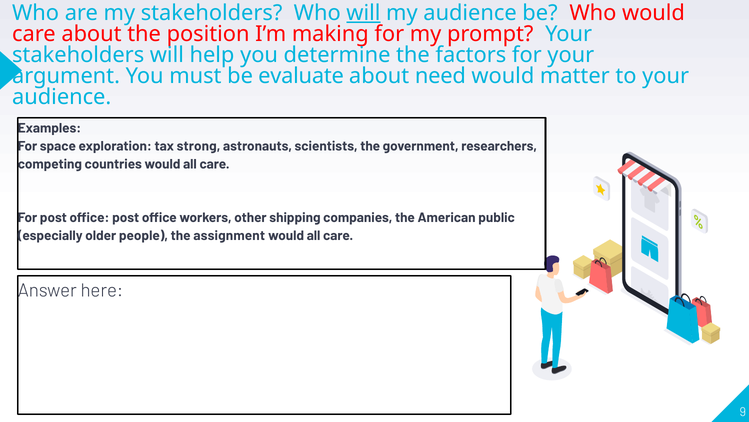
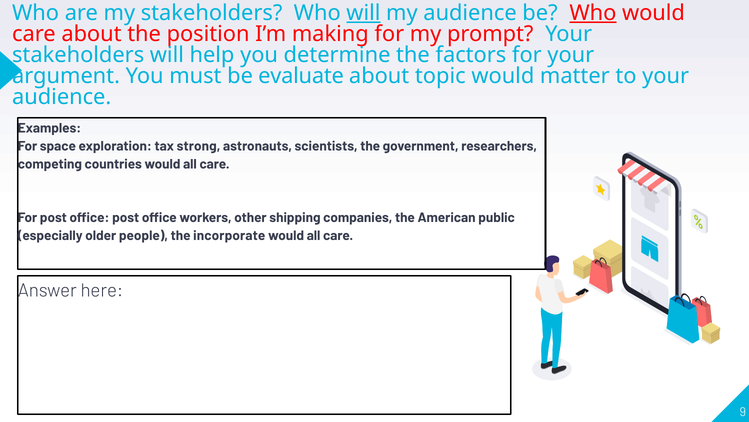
Who at (593, 13) underline: none -> present
need: need -> topic
assignment: assignment -> incorporate
